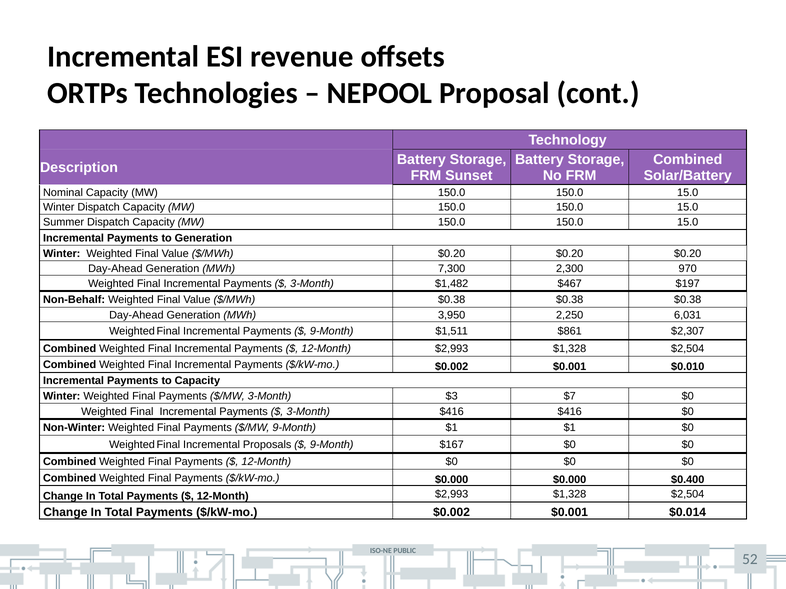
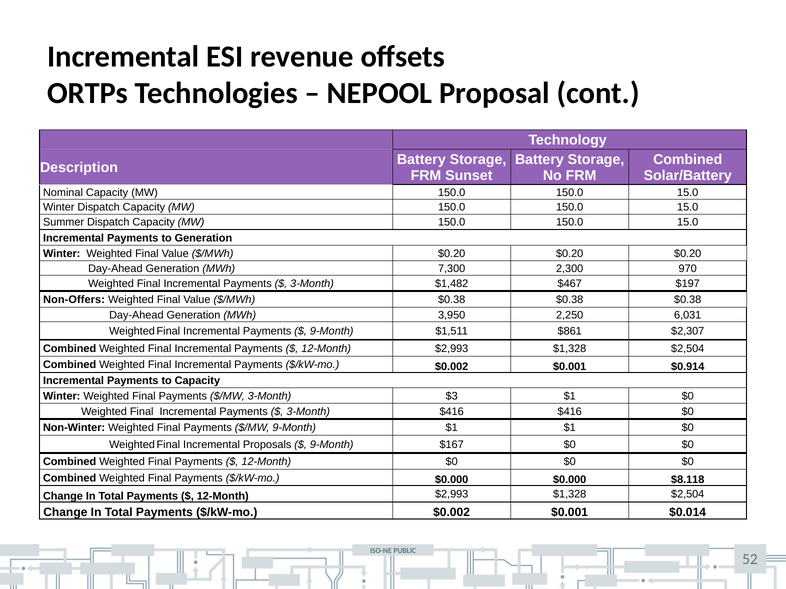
Non-Behalf: Non-Behalf -> Non-Offers
$0.010: $0.010 -> $0.914
$3 $7: $7 -> $1
$0.400: $0.400 -> $8.118
